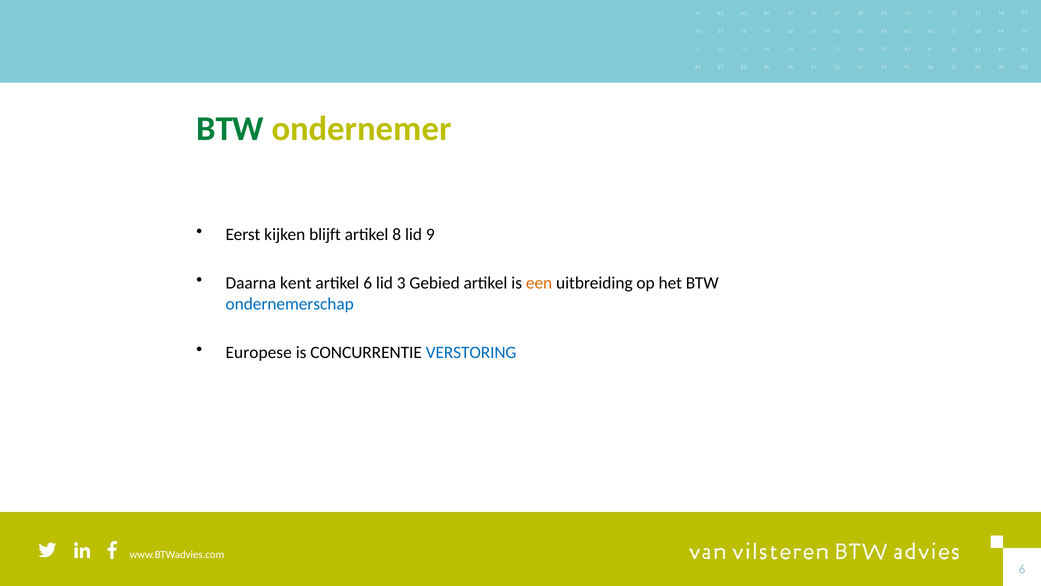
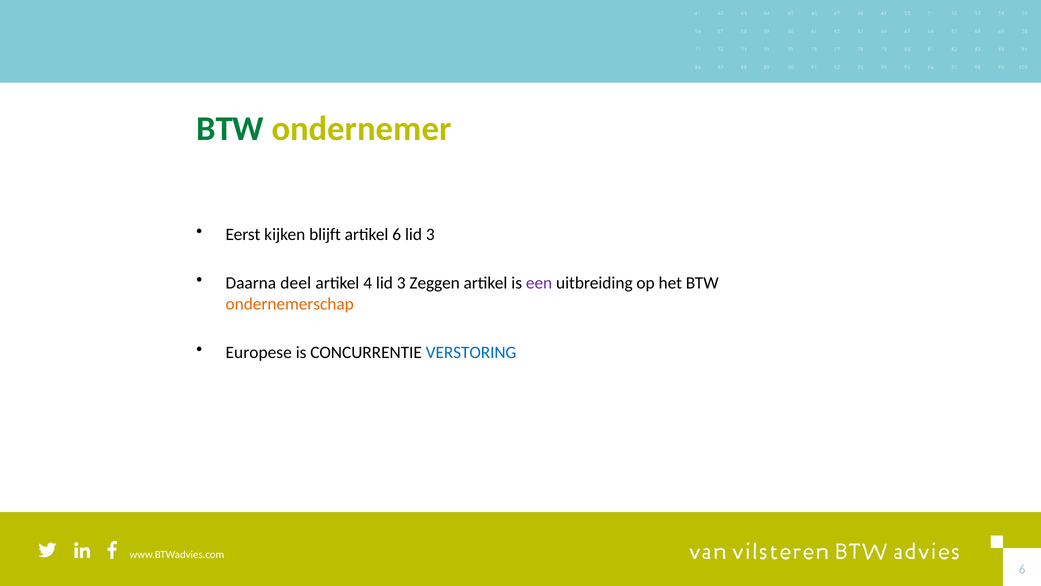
artikel 8: 8 -> 6
9 at (430, 234): 9 -> 3
kent: kent -> deel
artikel 6: 6 -> 4
Gebied: Gebied -> Zeggen
een colour: orange -> purple
ondernemerschap colour: blue -> orange
